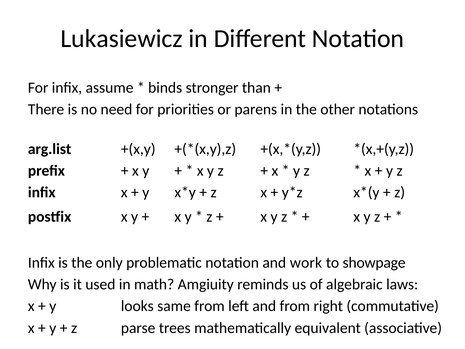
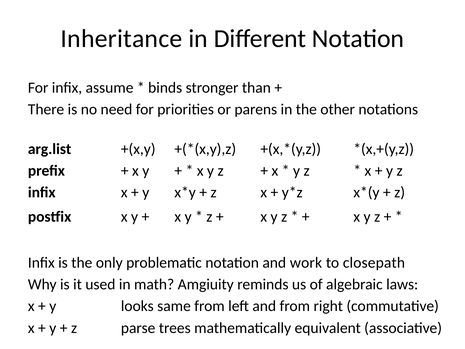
Lukasiewicz: Lukasiewicz -> Inheritance
showpage: showpage -> closepath
